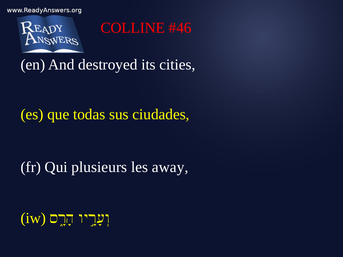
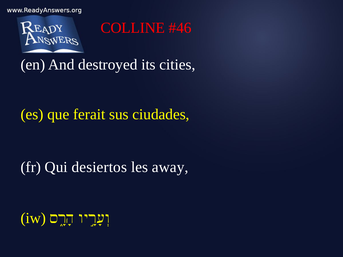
todas: todas -> ferait
plusieurs: plusieurs -> desiertos
